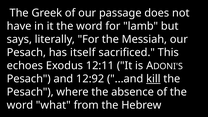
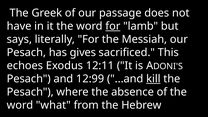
for at (113, 26) underline: none -> present
itself: itself -> gives
12:92: 12:92 -> 12:99
